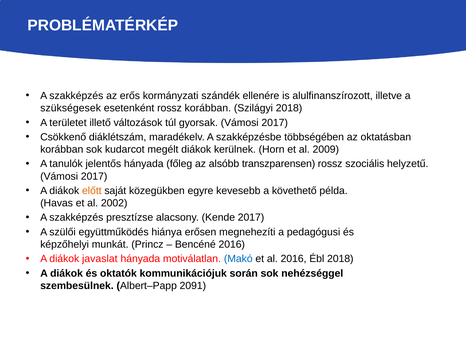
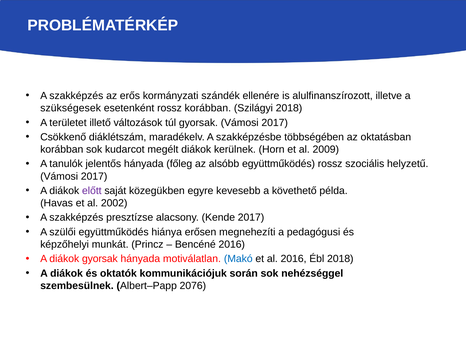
alsóbb transzparensen: transzparensen -> együttműködés
előtt colour: orange -> purple
diákok javaslat: javaslat -> gyorsak
2091: 2091 -> 2076
